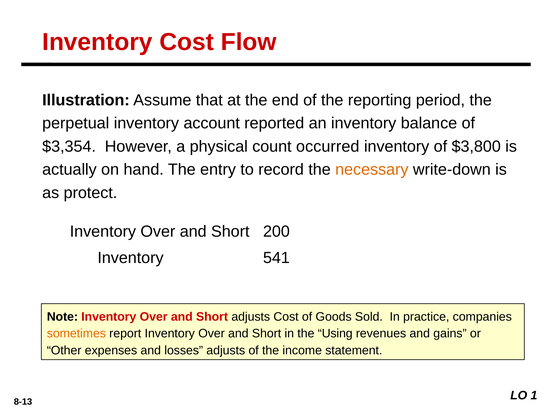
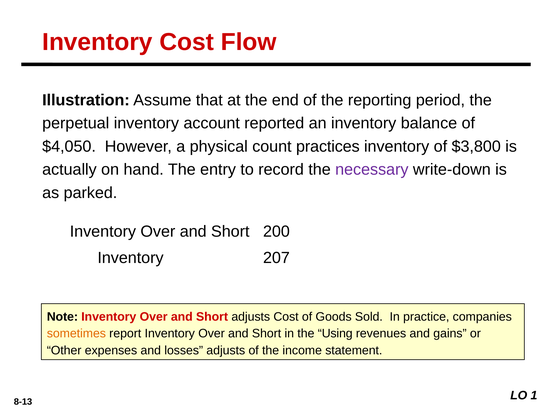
$3,354: $3,354 -> $4,050
occurred: occurred -> practices
necessary colour: orange -> purple
protect: protect -> parked
541: 541 -> 207
